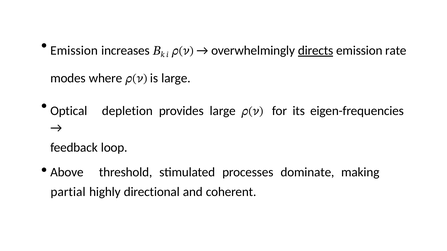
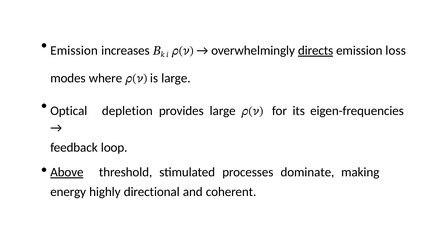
rate: rate -> loss
Above underline: none -> present
partial: partial -> energy
